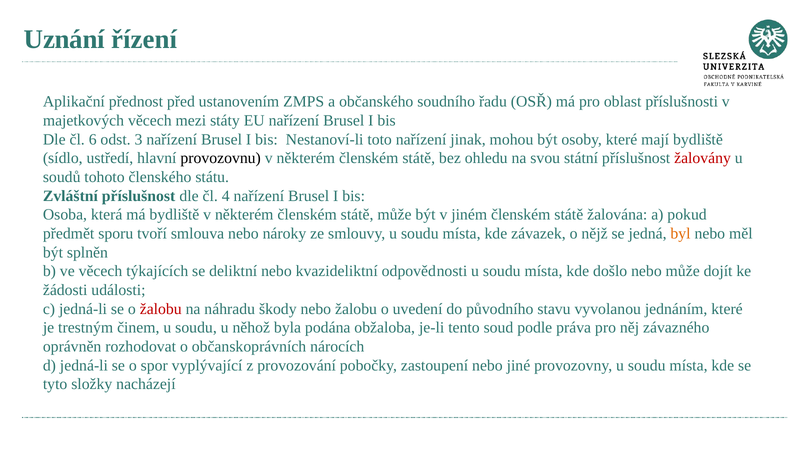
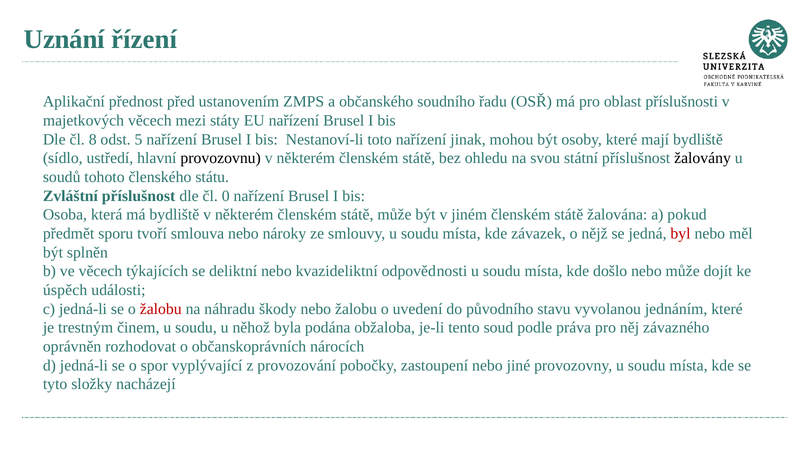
6: 6 -> 8
3: 3 -> 5
žalovány colour: red -> black
4: 4 -> 0
byl colour: orange -> red
žádosti: žádosti -> úspěch
